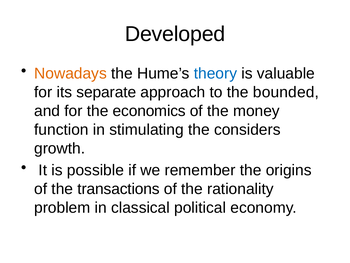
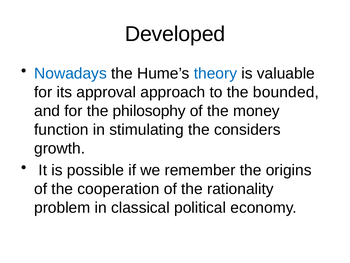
Nowadays colour: orange -> blue
separate: separate -> approval
economics: economics -> philosophy
transactions: transactions -> cooperation
